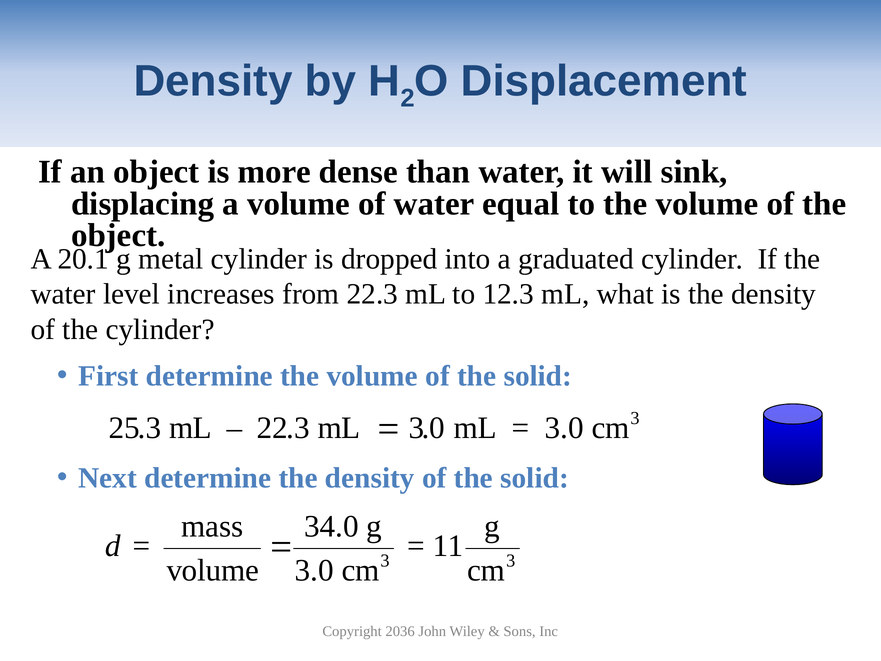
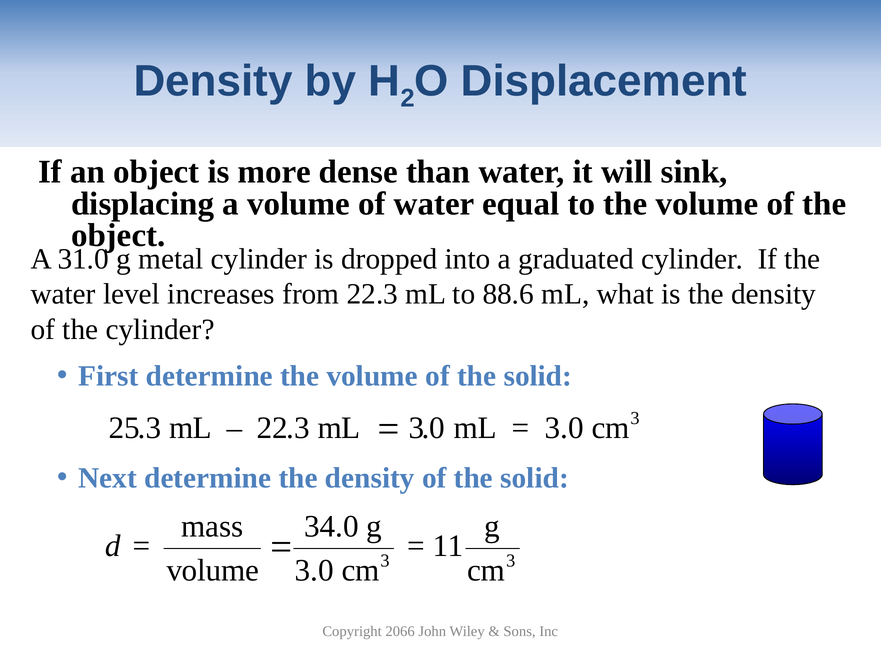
20.1: 20.1 -> 31.0
12.3: 12.3 -> 88.6
2036: 2036 -> 2066
